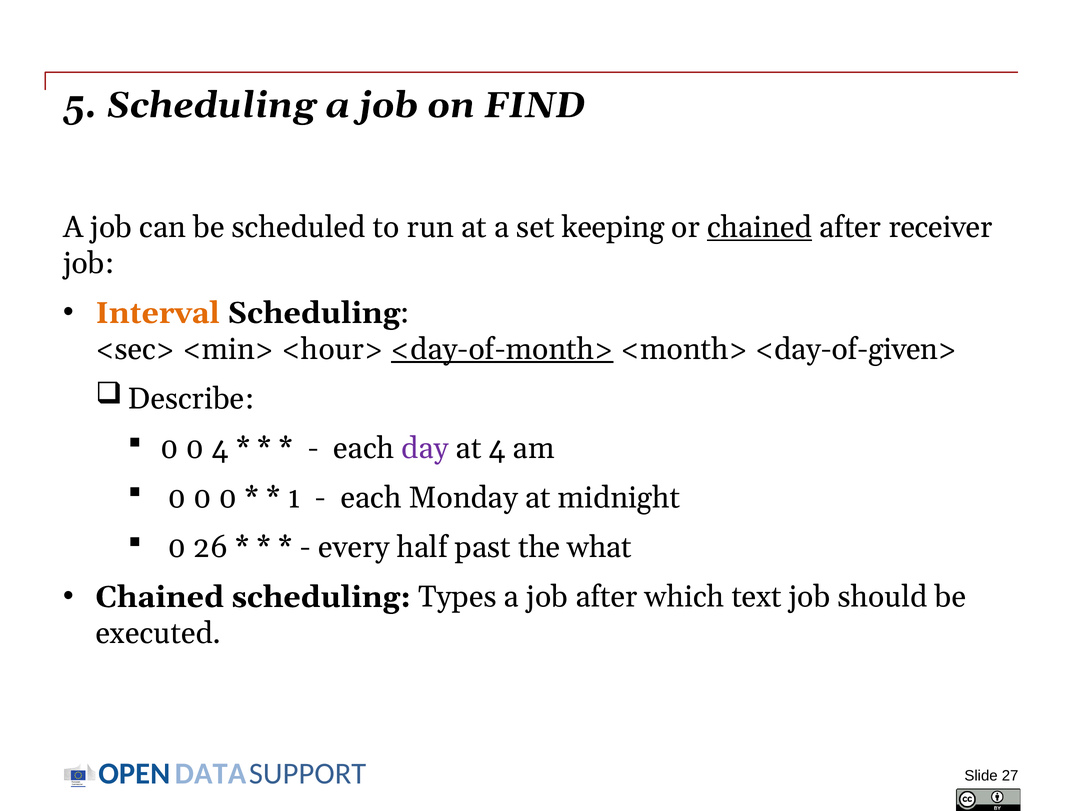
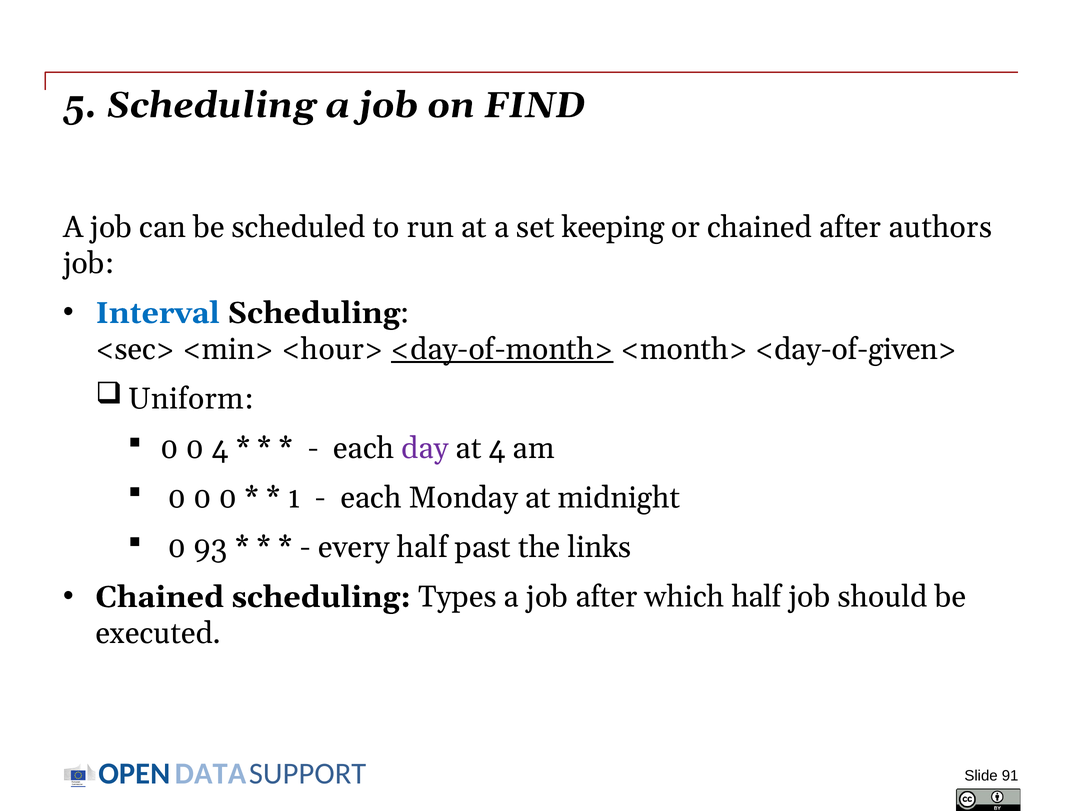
chained at (759, 227) underline: present -> none
receiver: receiver -> authors
Interval colour: orange -> blue
Describe: Describe -> Uniform
26: 26 -> 93
what: what -> links
which text: text -> half
27: 27 -> 91
